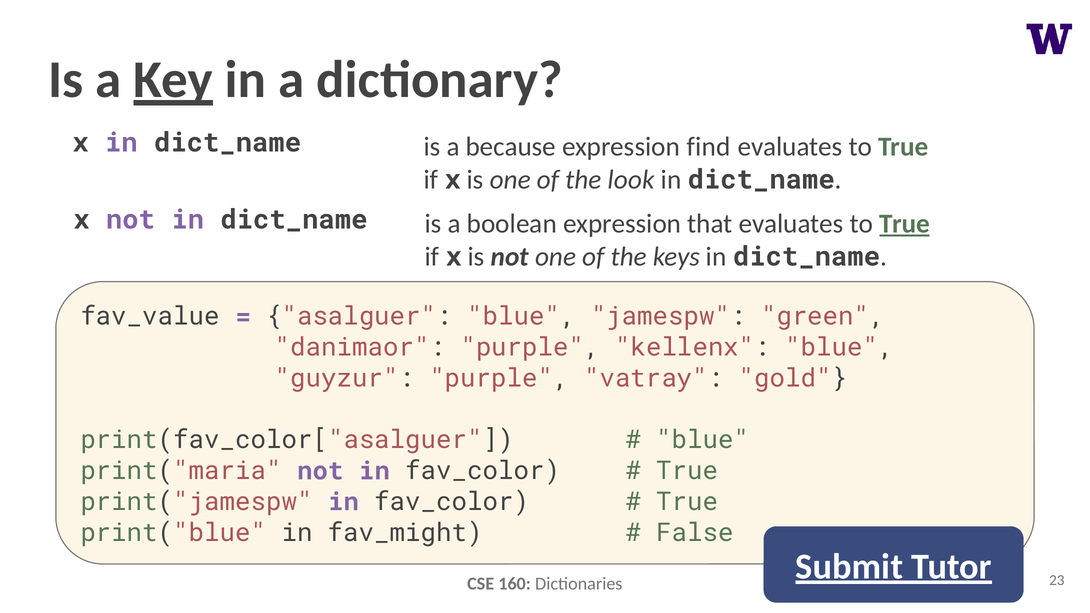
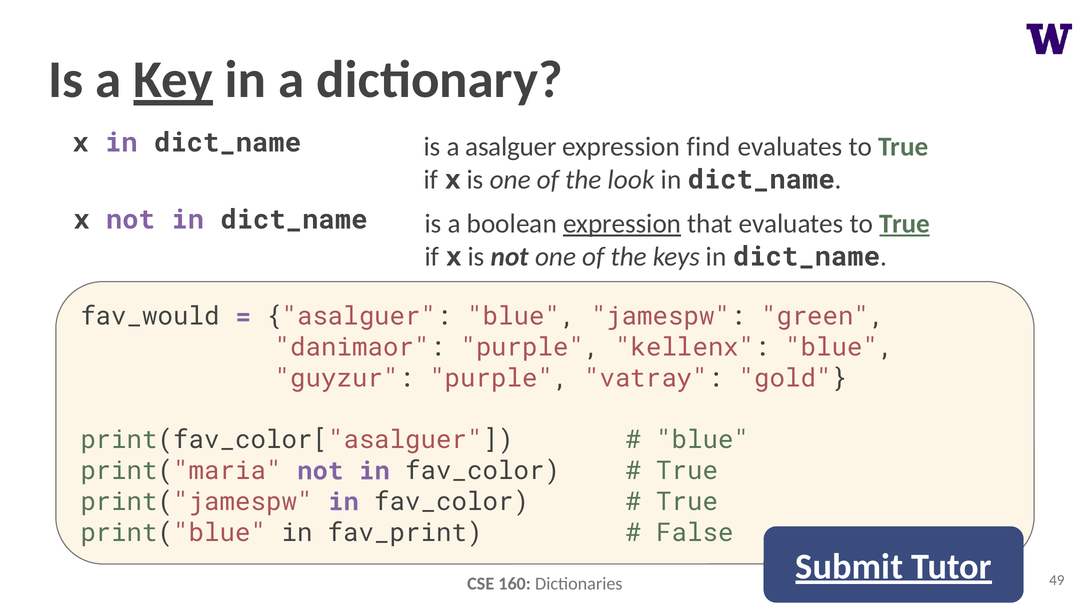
a because: because -> asalguer
expression at (622, 224) underline: none -> present
fav_value: fav_value -> fav_would
fav_might: fav_might -> fav_print
23: 23 -> 49
